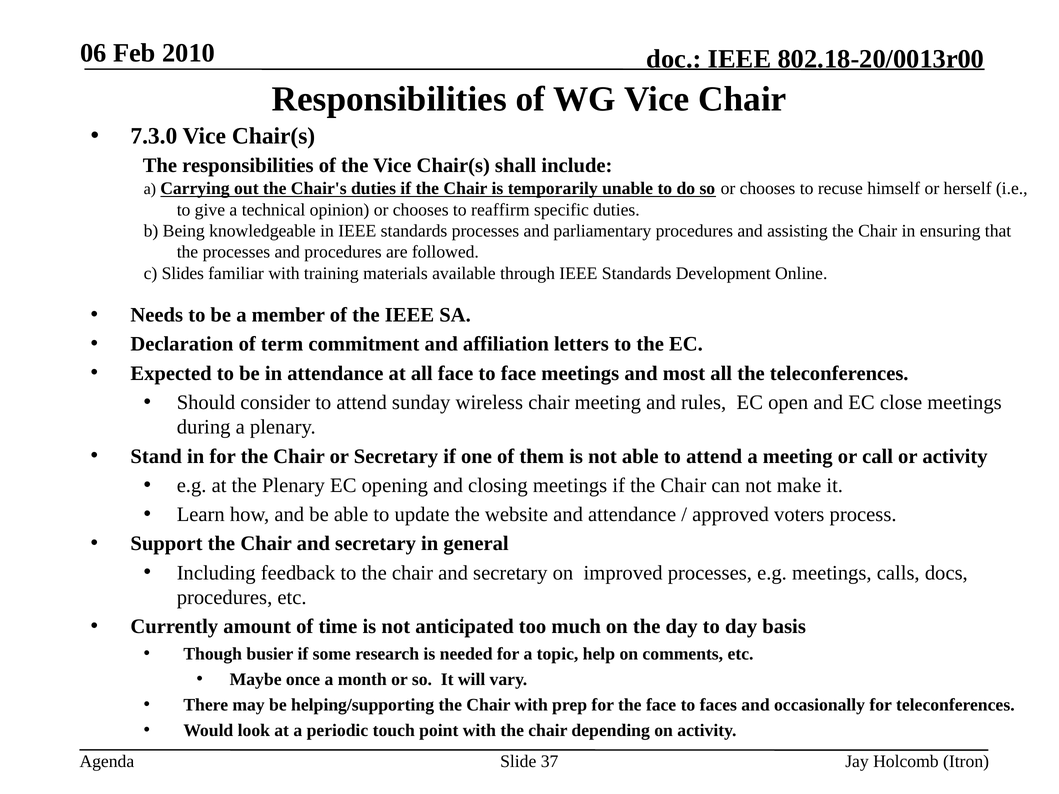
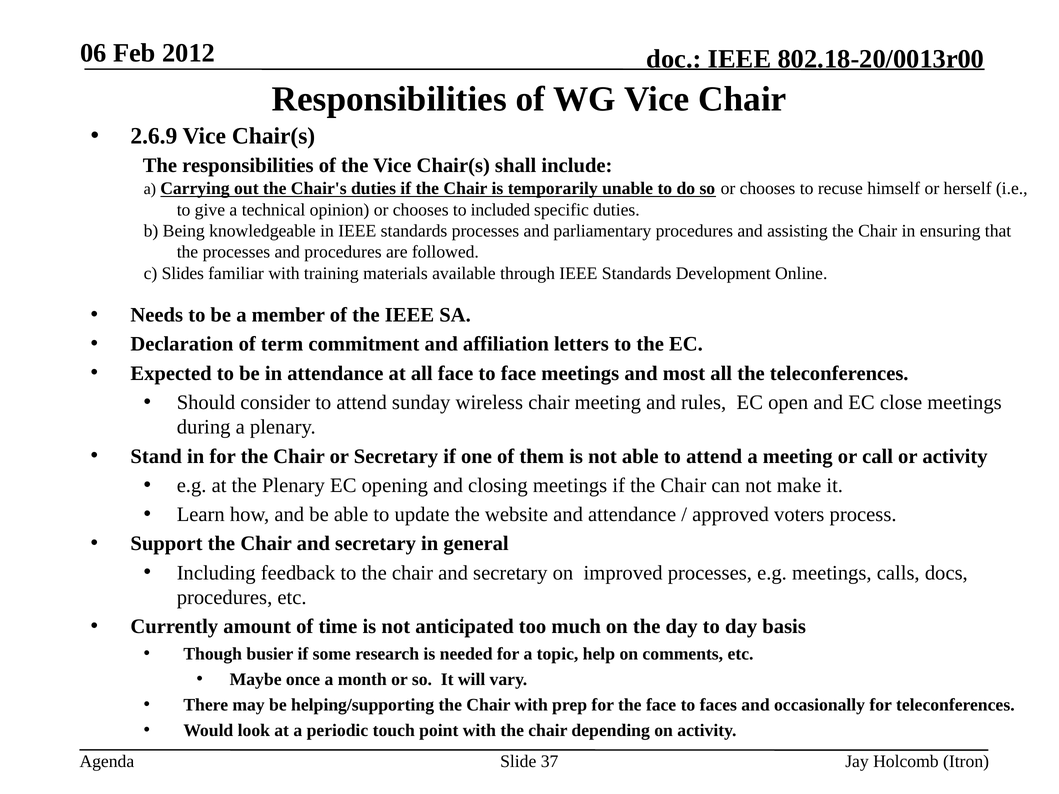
2010: 2010 -> 2012
7.3.0: 7.3.0 -> 2.6.9
reaffirm: reaffirm -> included
